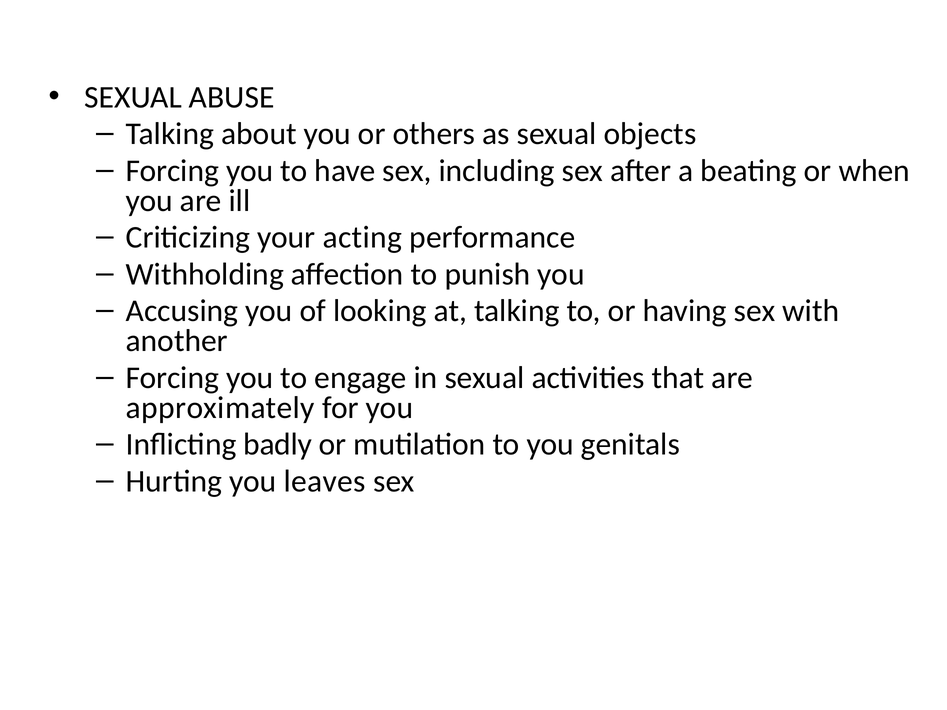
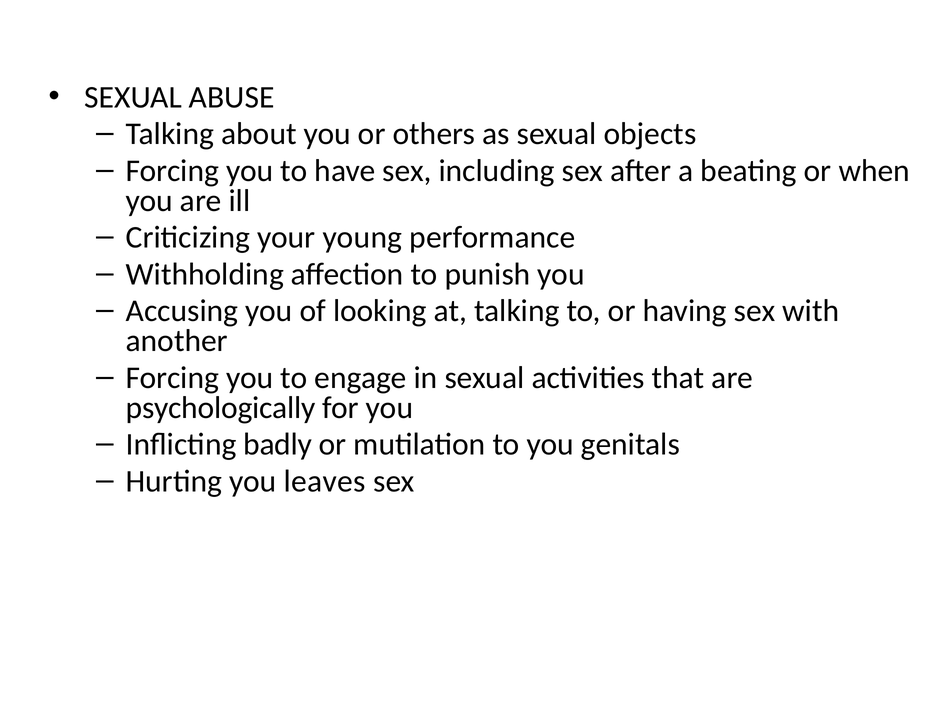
acting: acting -> young
approximately: approximately -> psychologically
